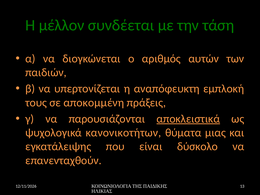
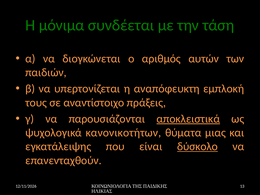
μέλλον: μέλλον -> μόνιμα
αποκομμένη: αποκομμένη -> αναντίστοιχο
δύσκολο underline: none -> present
